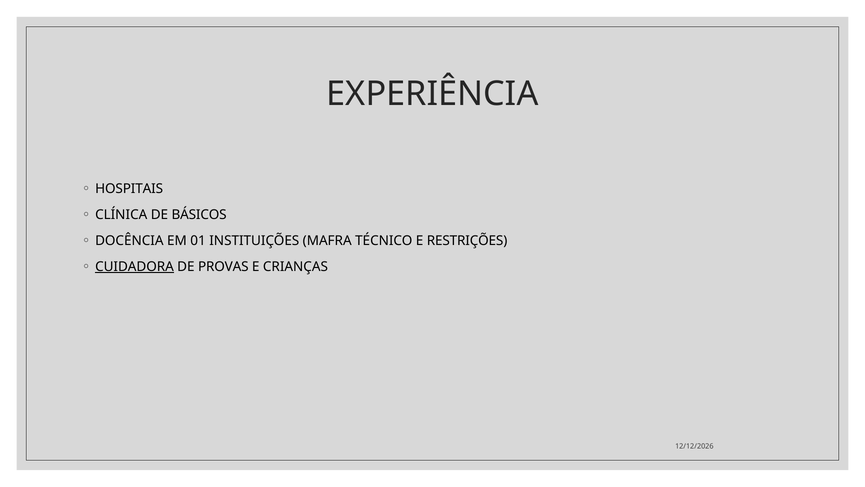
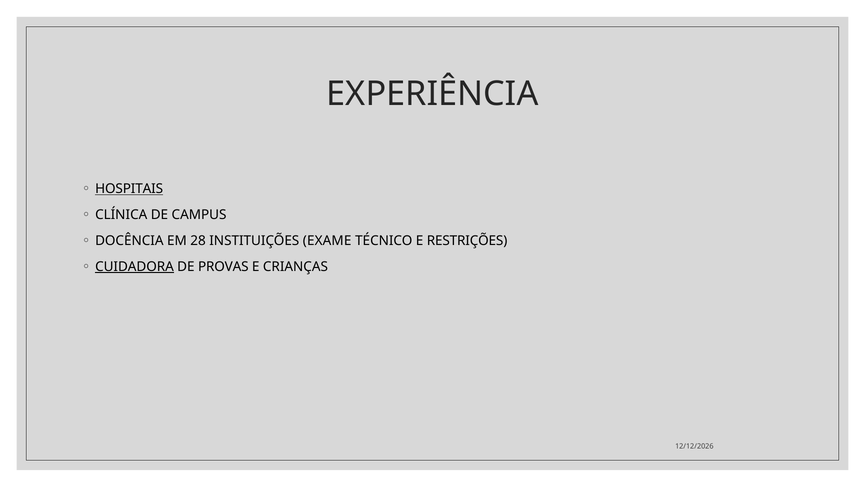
HOSPITAIS underline: none -> present
BÁSICOS: BÁSICOS -> CAMPUS
01: 01 -> 28
MAFRA: MAFRA -> EXAME
